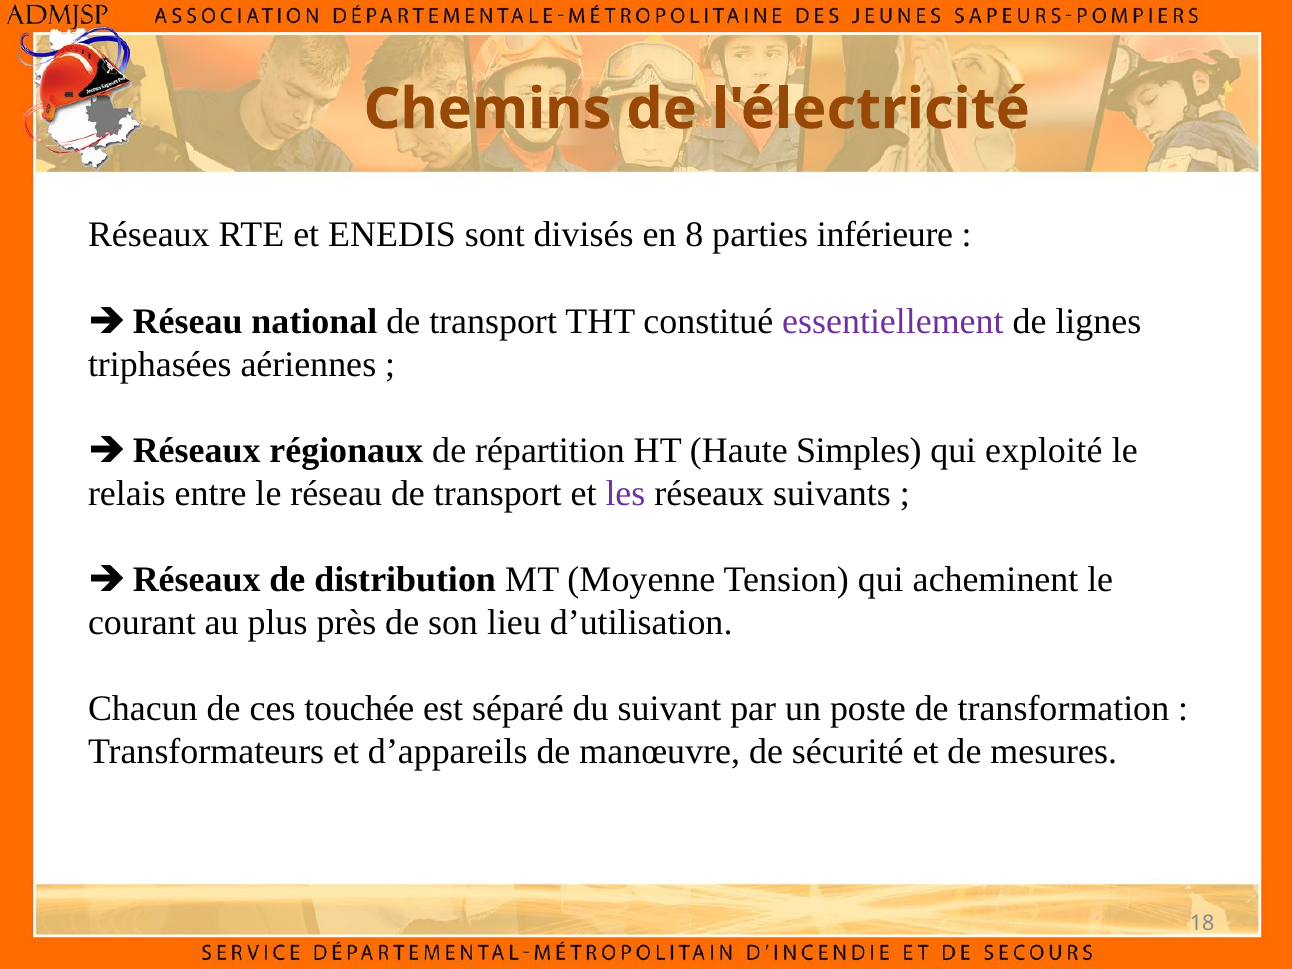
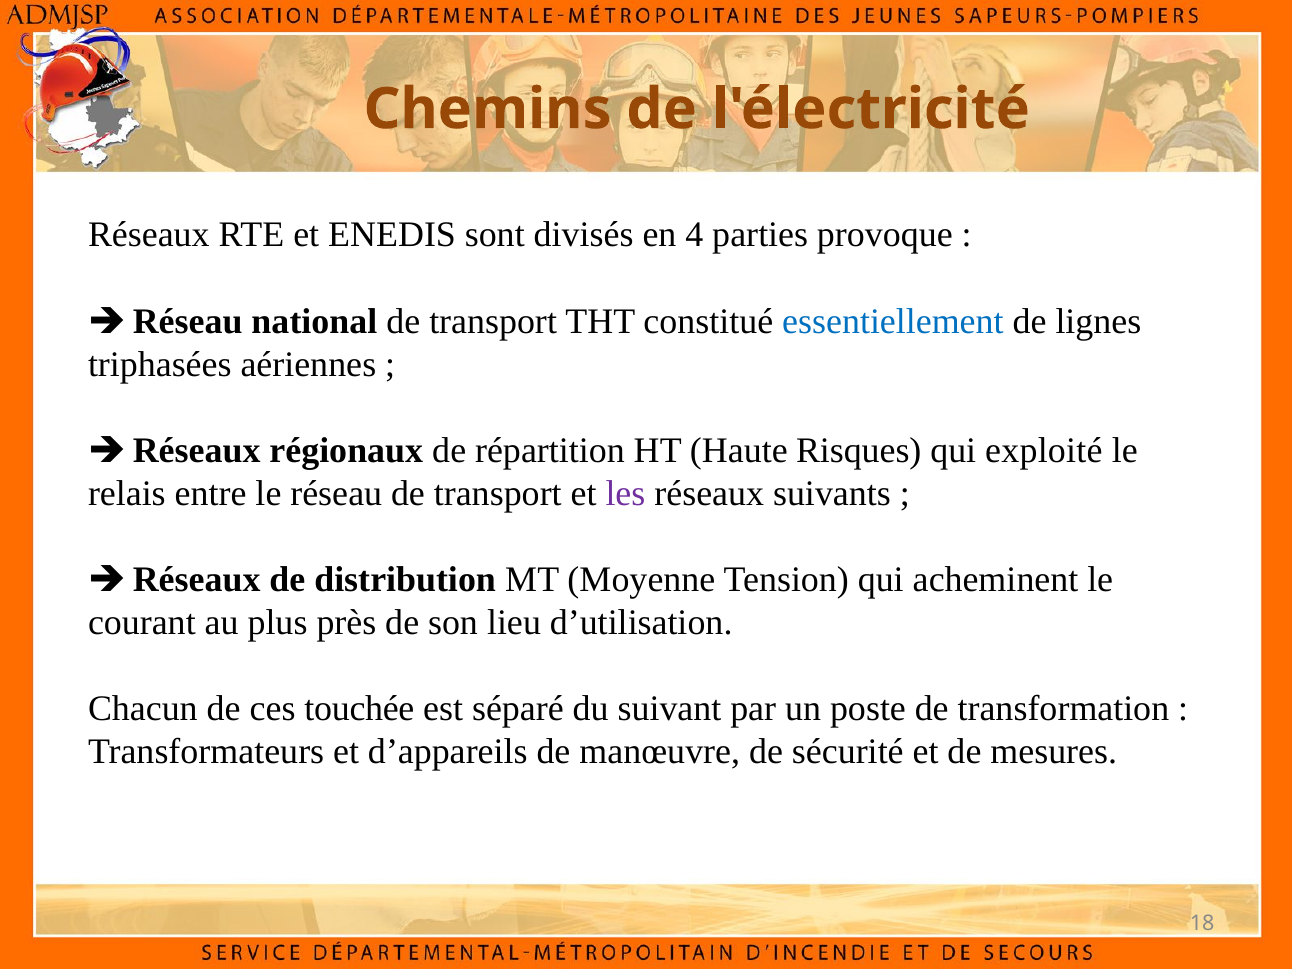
8: 8 -> 4
inférieure: inférieure -> provoque
essentiellement colour: purple -> blue
Simples: Simples -> Risques
